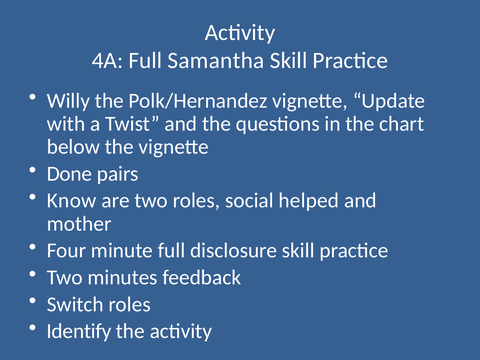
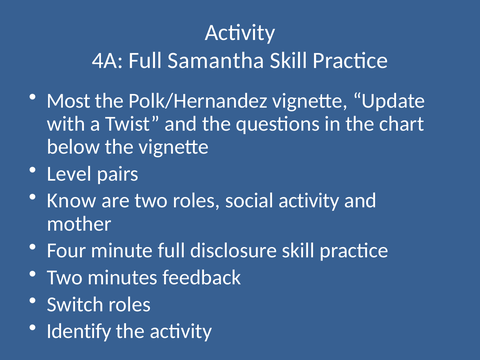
Willy: Willy -> Most
Done: Done -> Level
social helped: helped -> activity
